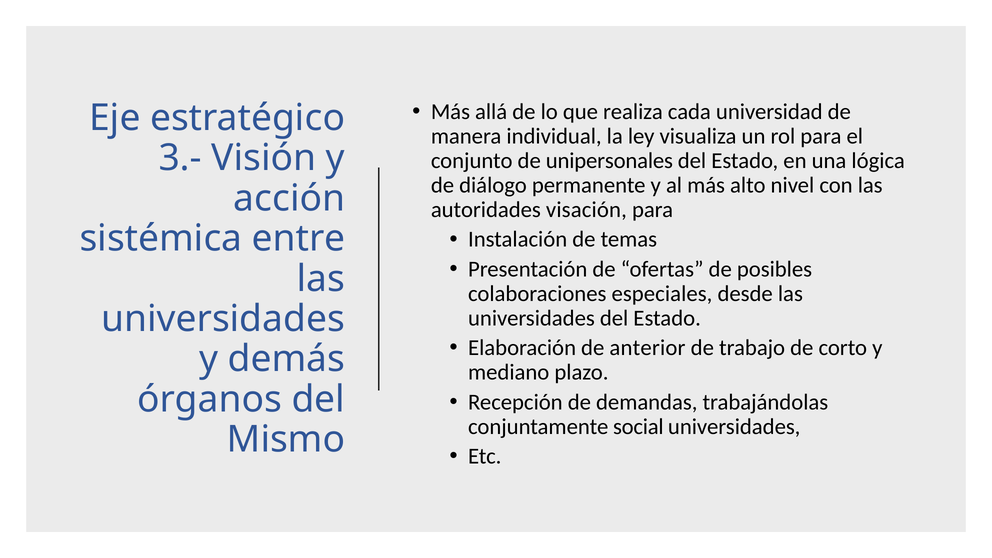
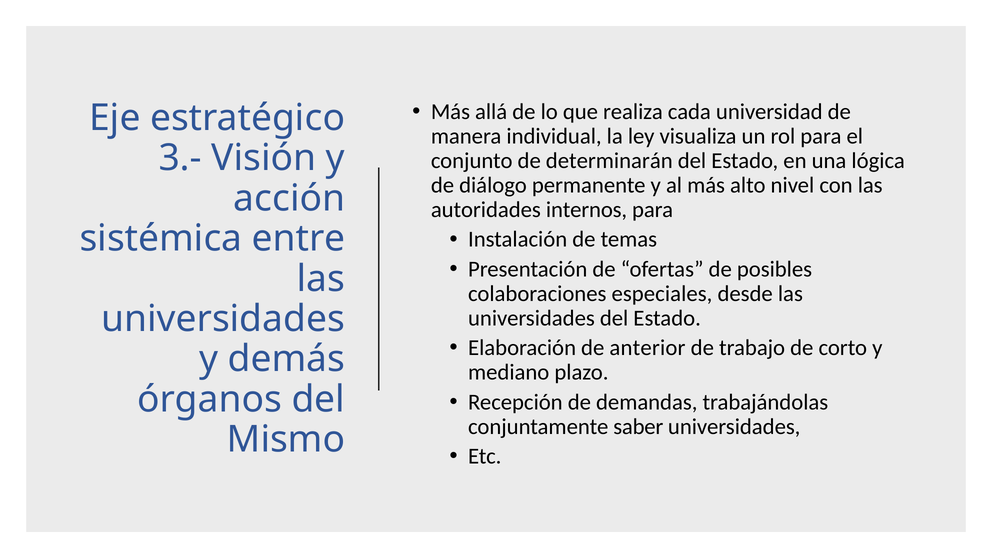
unipersonales: unipersonales -> determinarán
visación: visación -> internos
social: social -> saber
